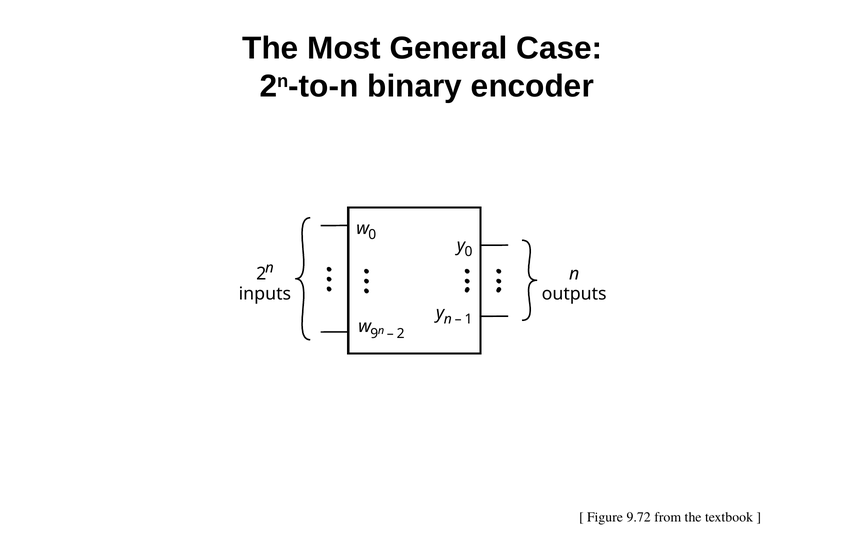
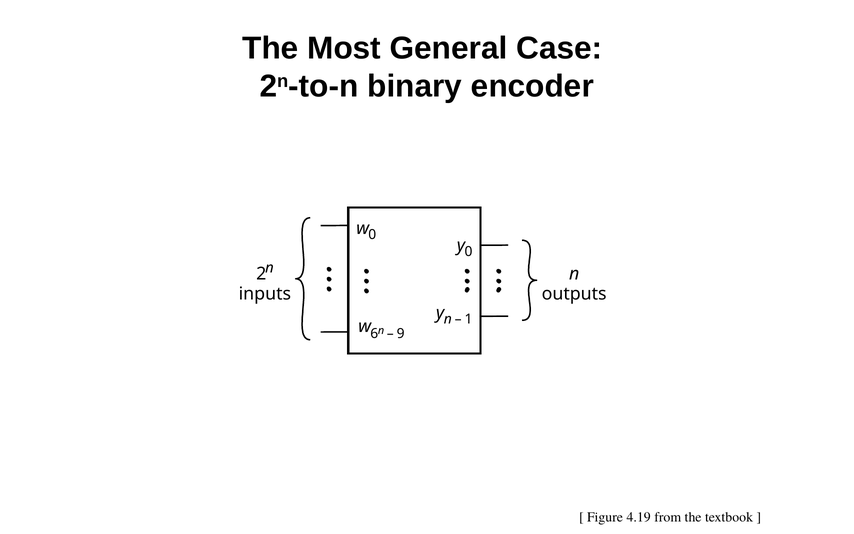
9: 9 -> 6
n 2: 2 -> 9
9.72: 9.72 -> 4.19
